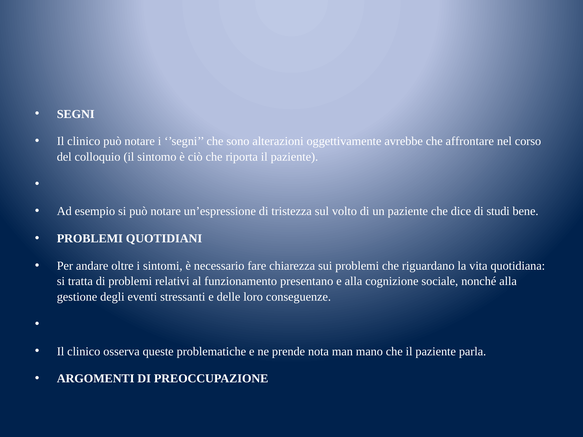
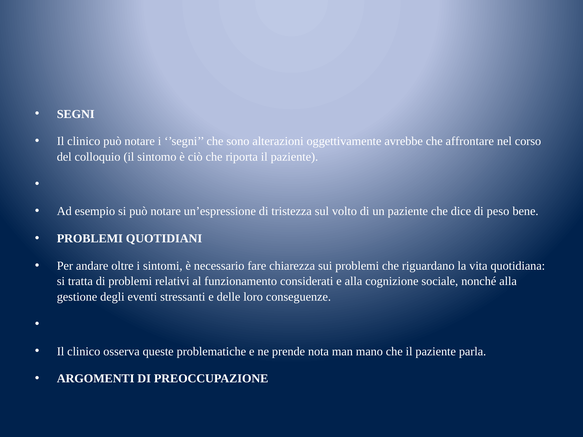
studi: studi -> peso
presentano: presentano -> considerati
